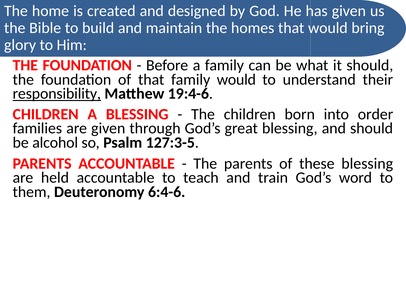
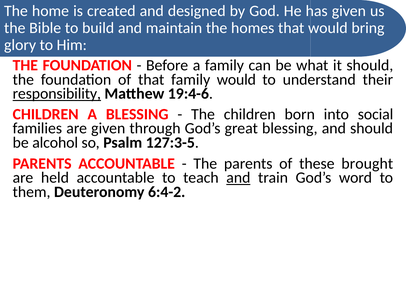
order: order -> social
these blessing: blessing -> brought
and at (238, 178) underline: none -> present
6:4-6: 6:4-6 -> 6:4-2
